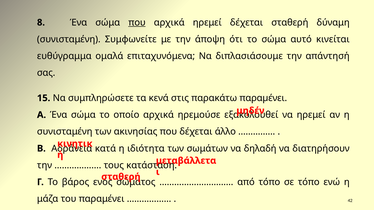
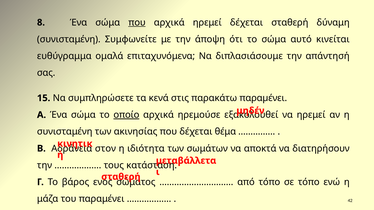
οποίο underline: none -> present
άλλο: άλλο -> θέμα
κατά: κατά -> στον
δηλαδή: δηλαδή -> αποκτά
